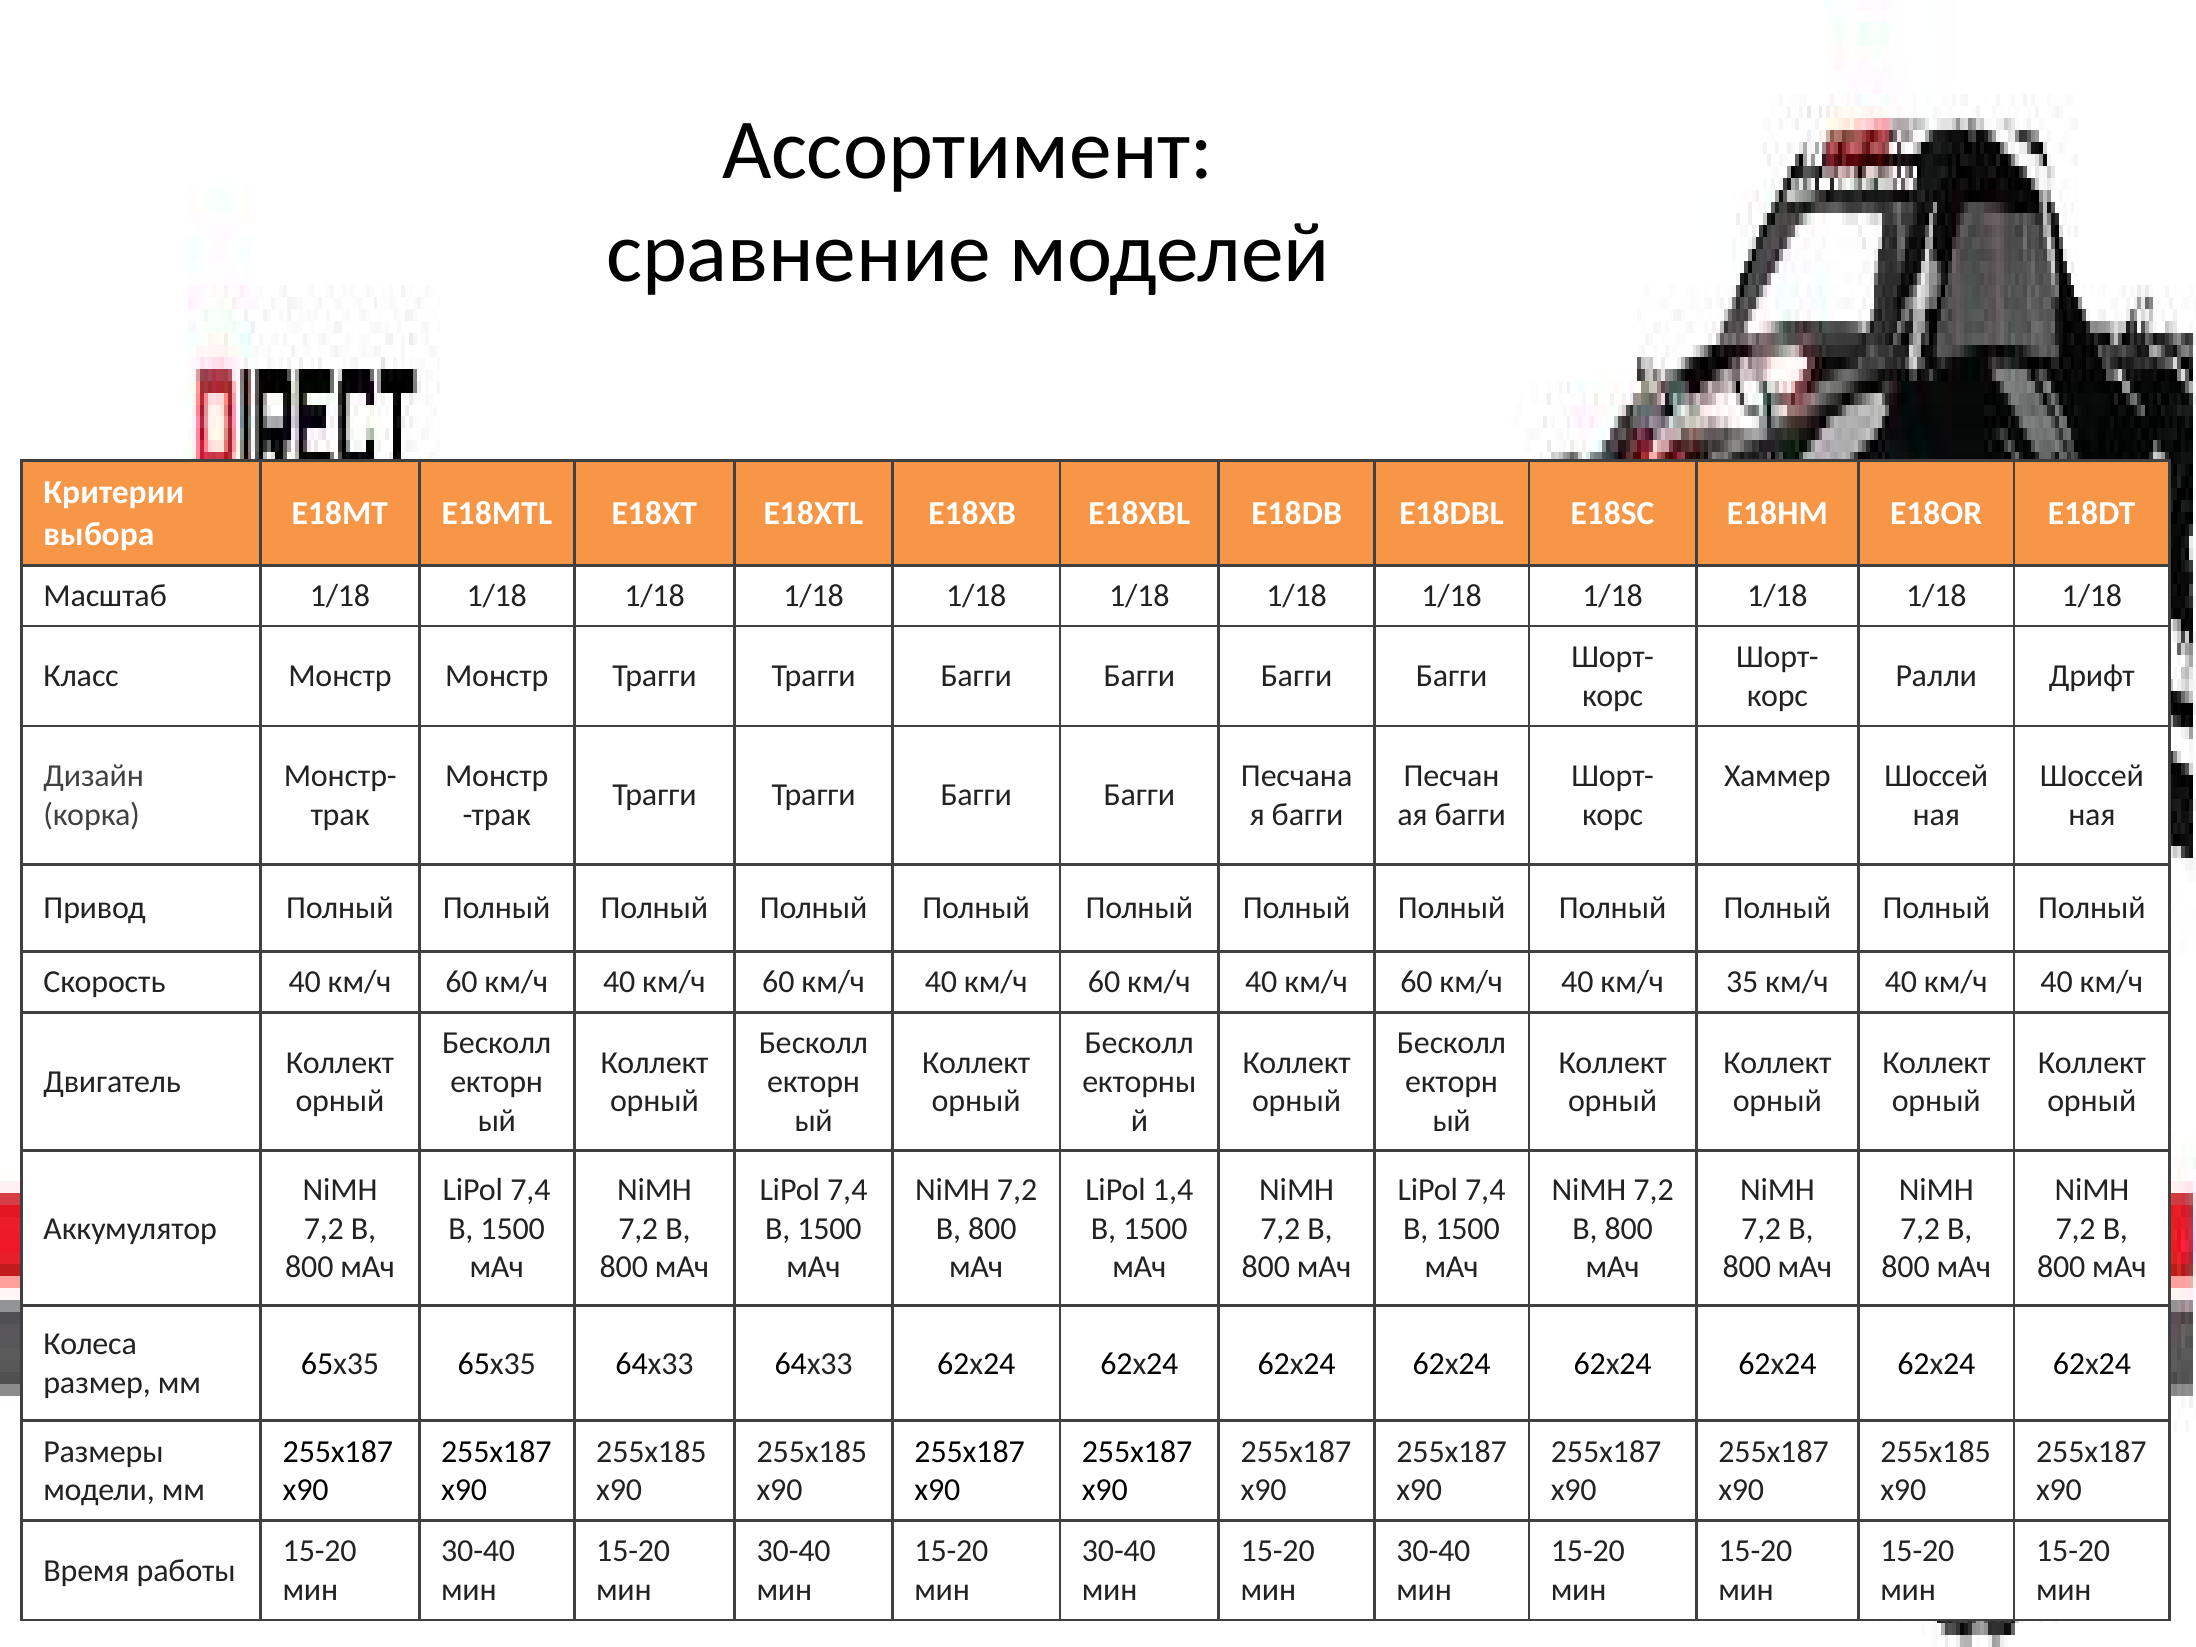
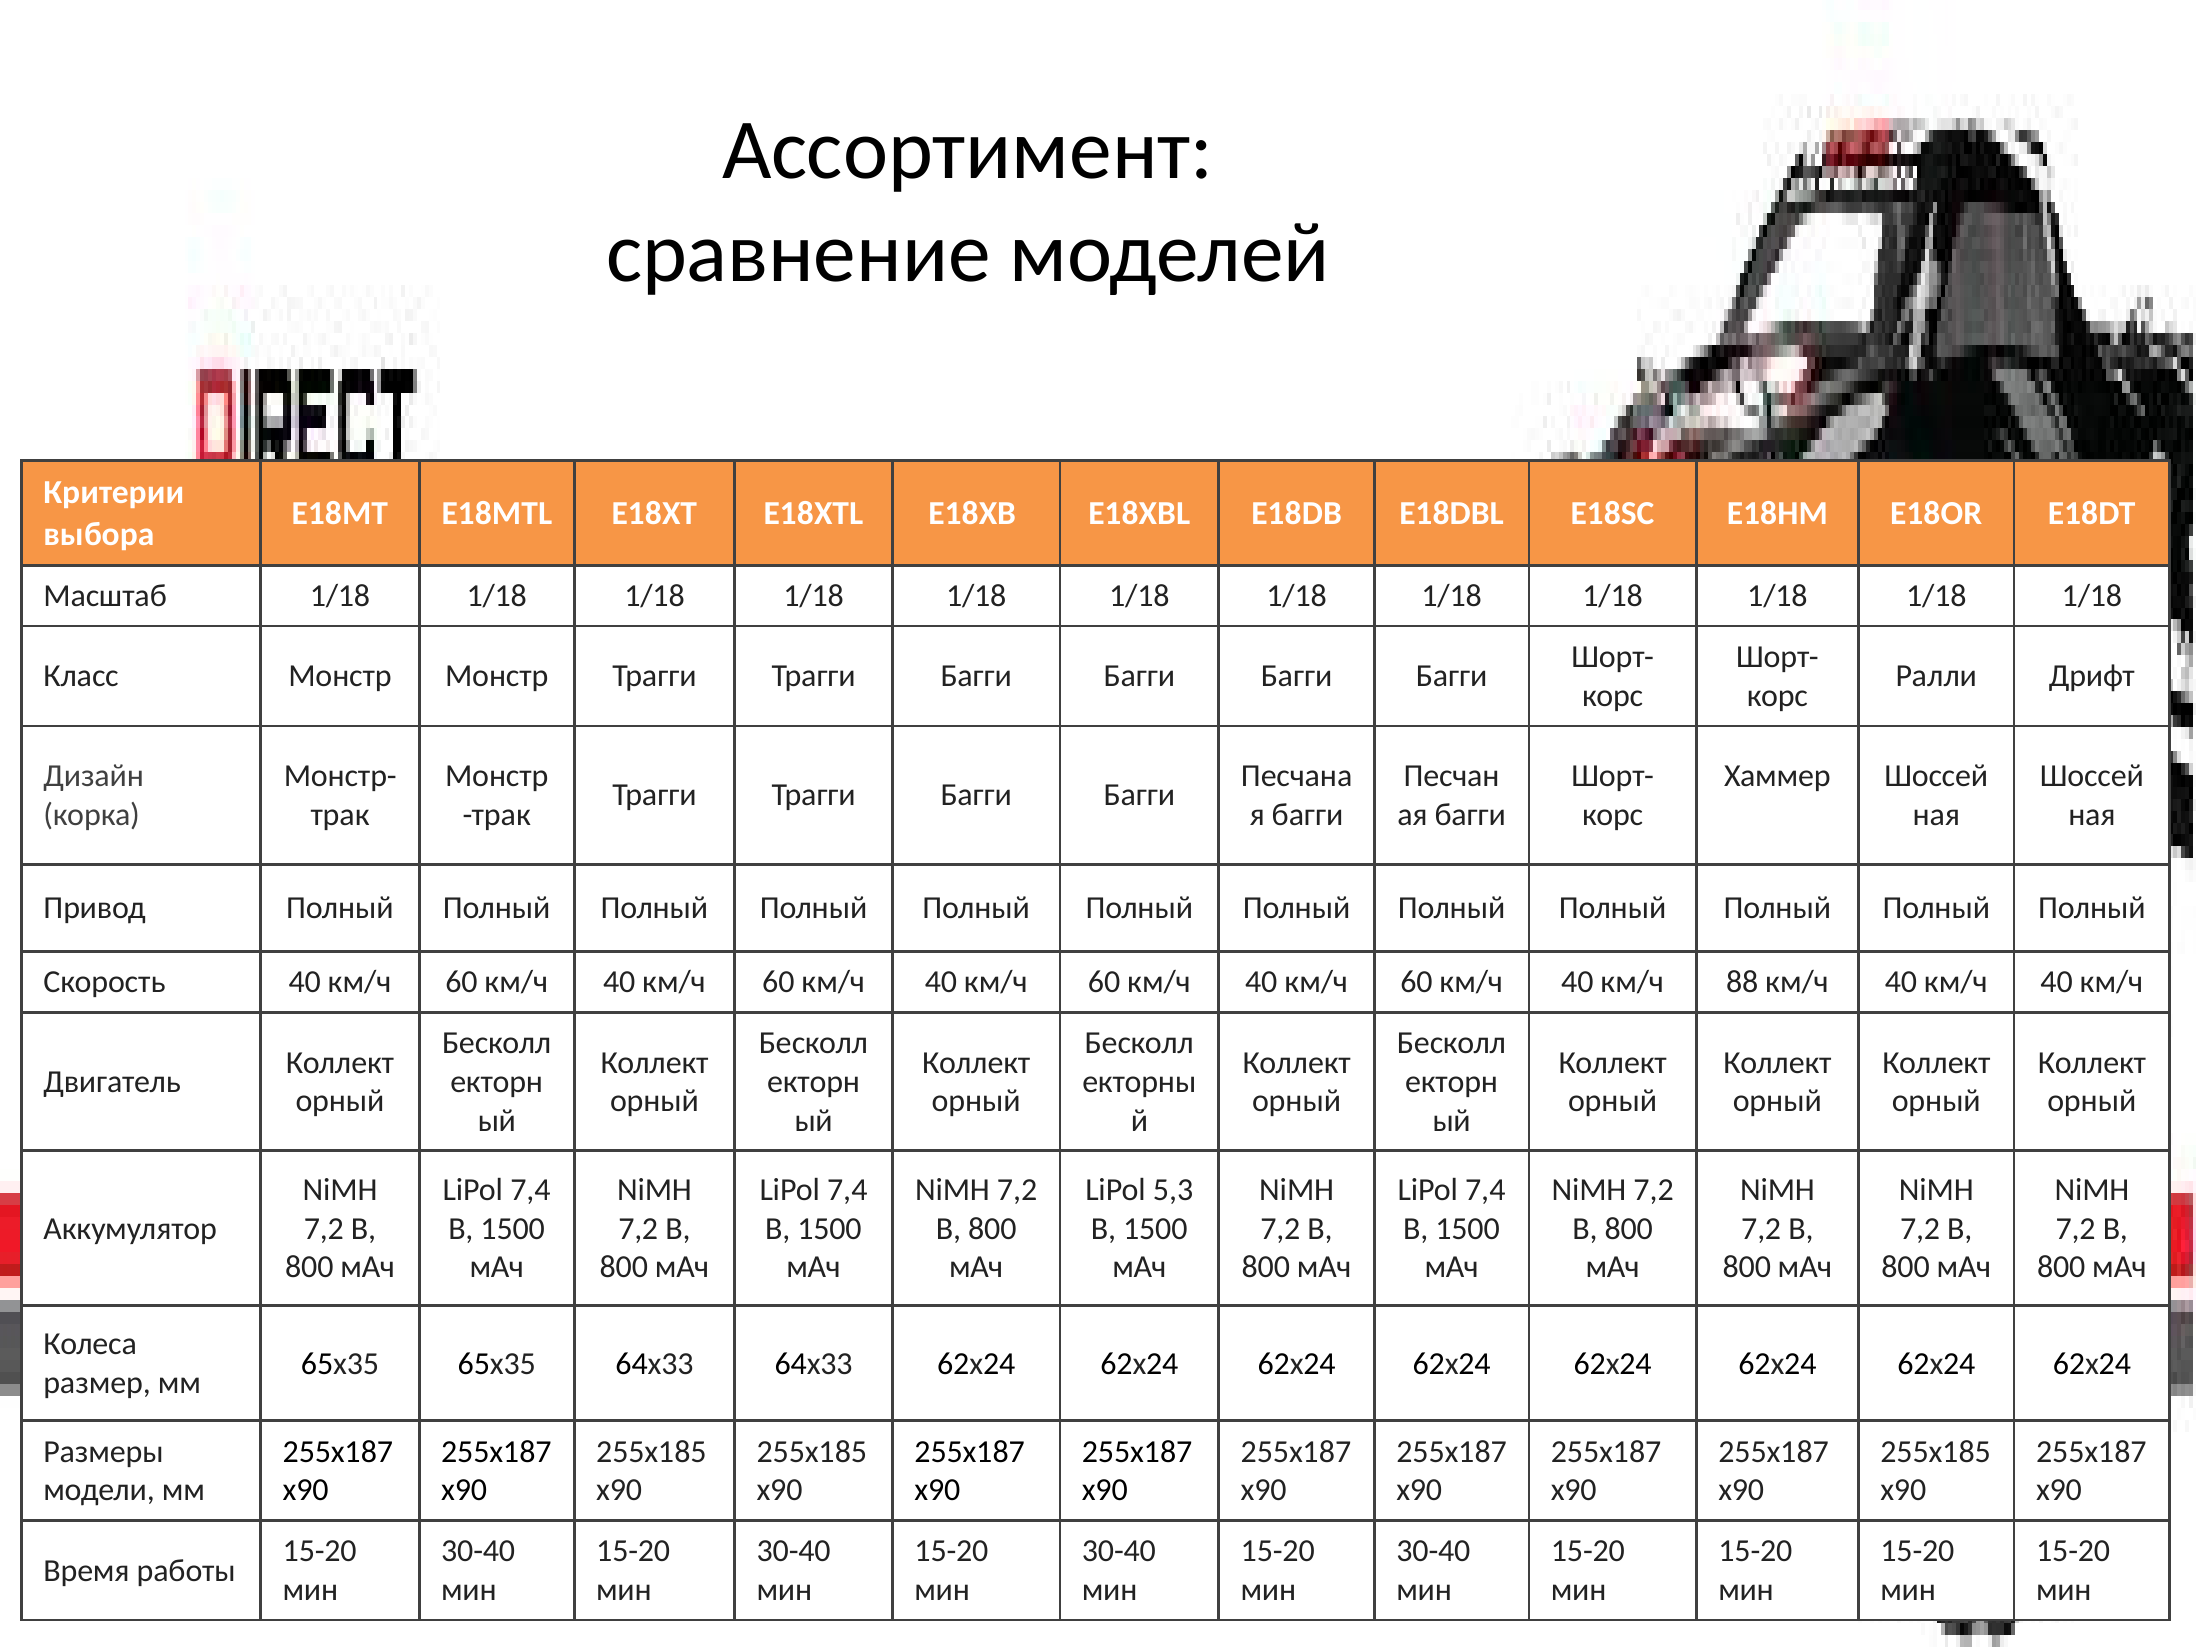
35: 35 -> 88
1,4: 1,4 -> 5,3
